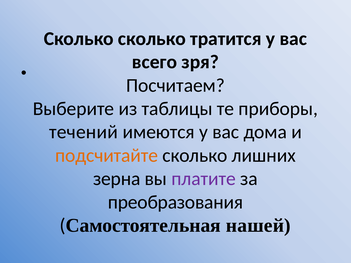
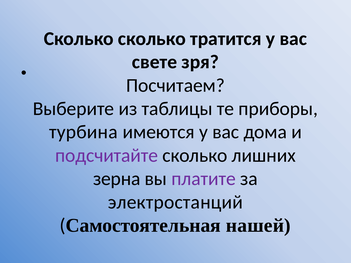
всего: всего -> свете
течений: течений -> турбина
подсчитайте colour: orange -> purple
преобразования: преобразования -> электростанций
